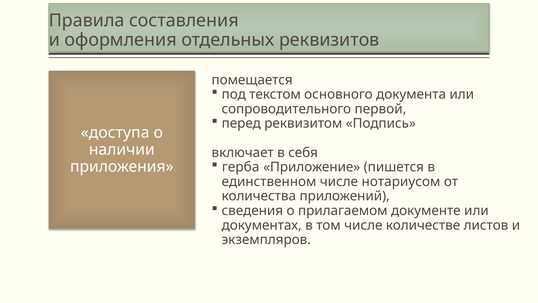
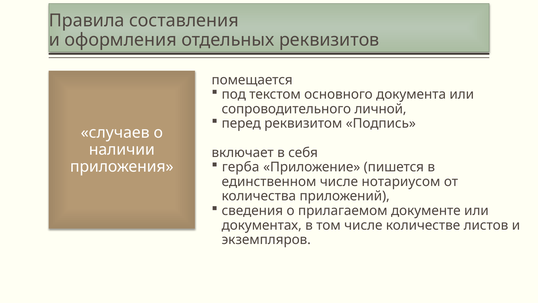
первой: первой -> личной
доступа: доступа -> случаев
